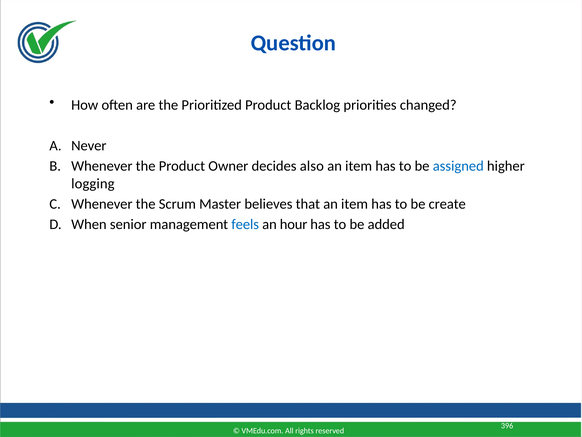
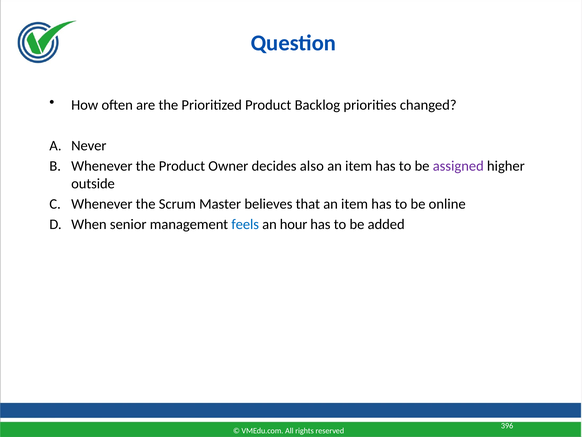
assigned colour: blue -> purple
logging: logging -> outside
create: create -> online
